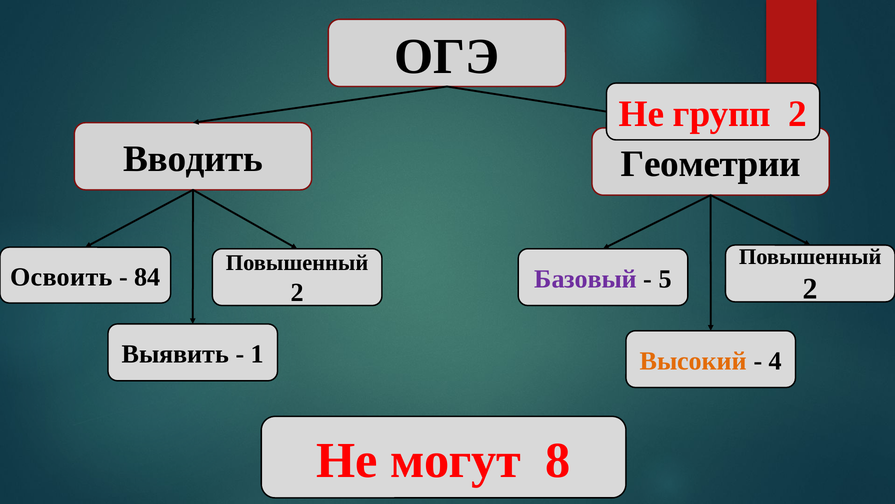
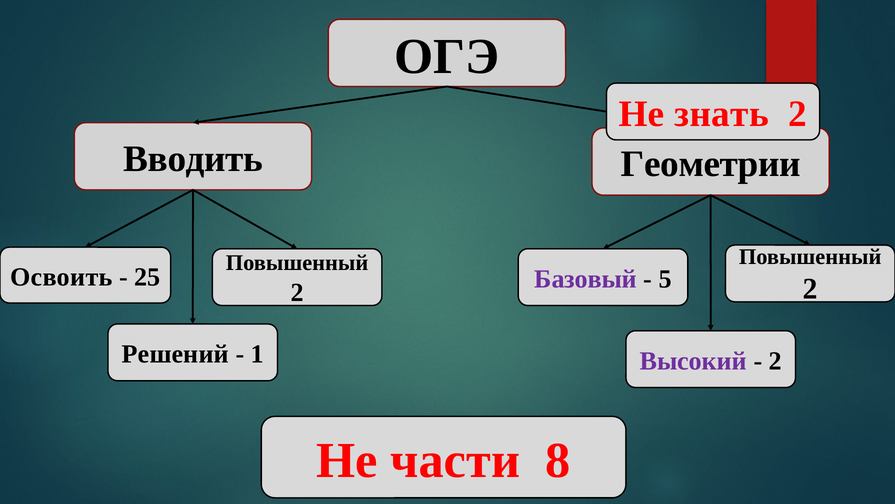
групп: групп -> знать
84: 84 -> 25
Выявить: Выявить -> Решений
Высокий colour: orange -> purple
4 at (775, 361): 4 -> 2
могут: могут -> части
